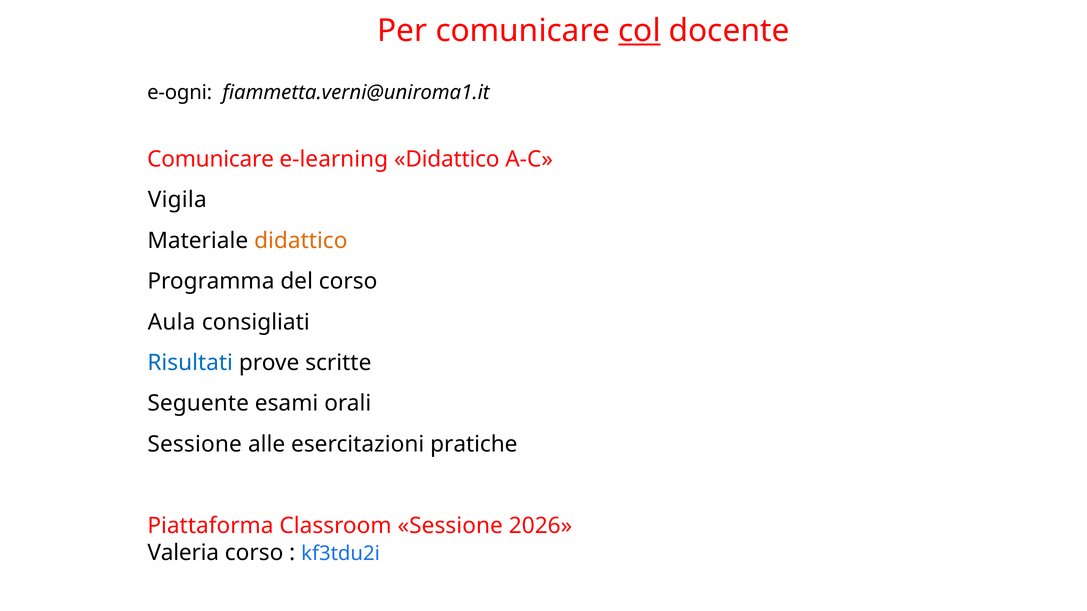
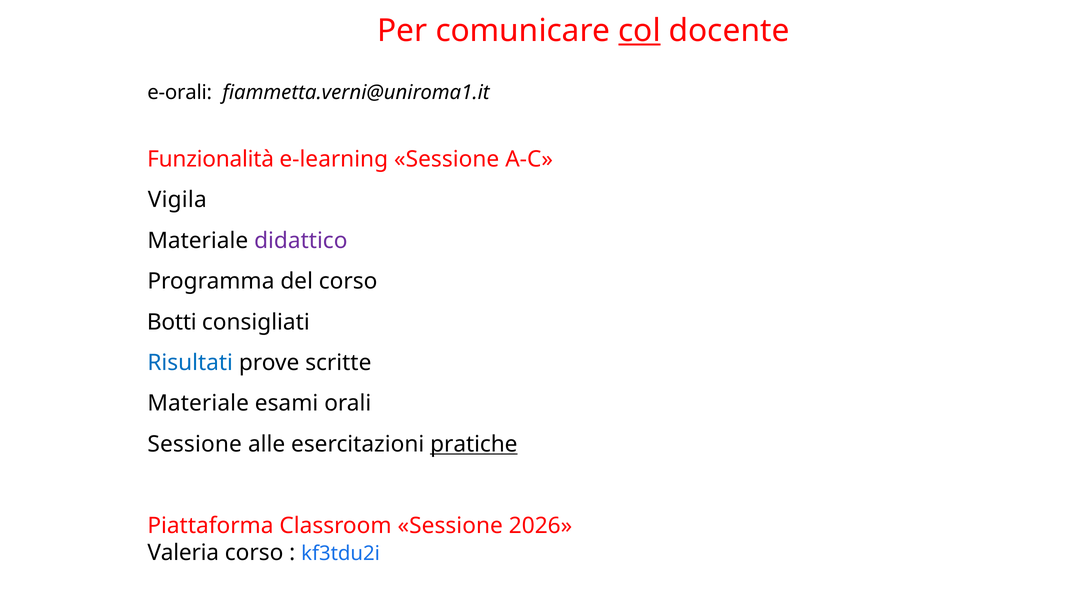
e-ogni: e-ogni -> e-orali
Comunicare at (211, 159): Comunicare -> Funzionalità
e-learning Didattico: Didattico -> Sessione
didattico at (301, 241) colour: orange -> purple
Aula: Aula -> Botti
Seguente at (198, 404): Seguente -> Materiale
pratiche underline: none -> present
